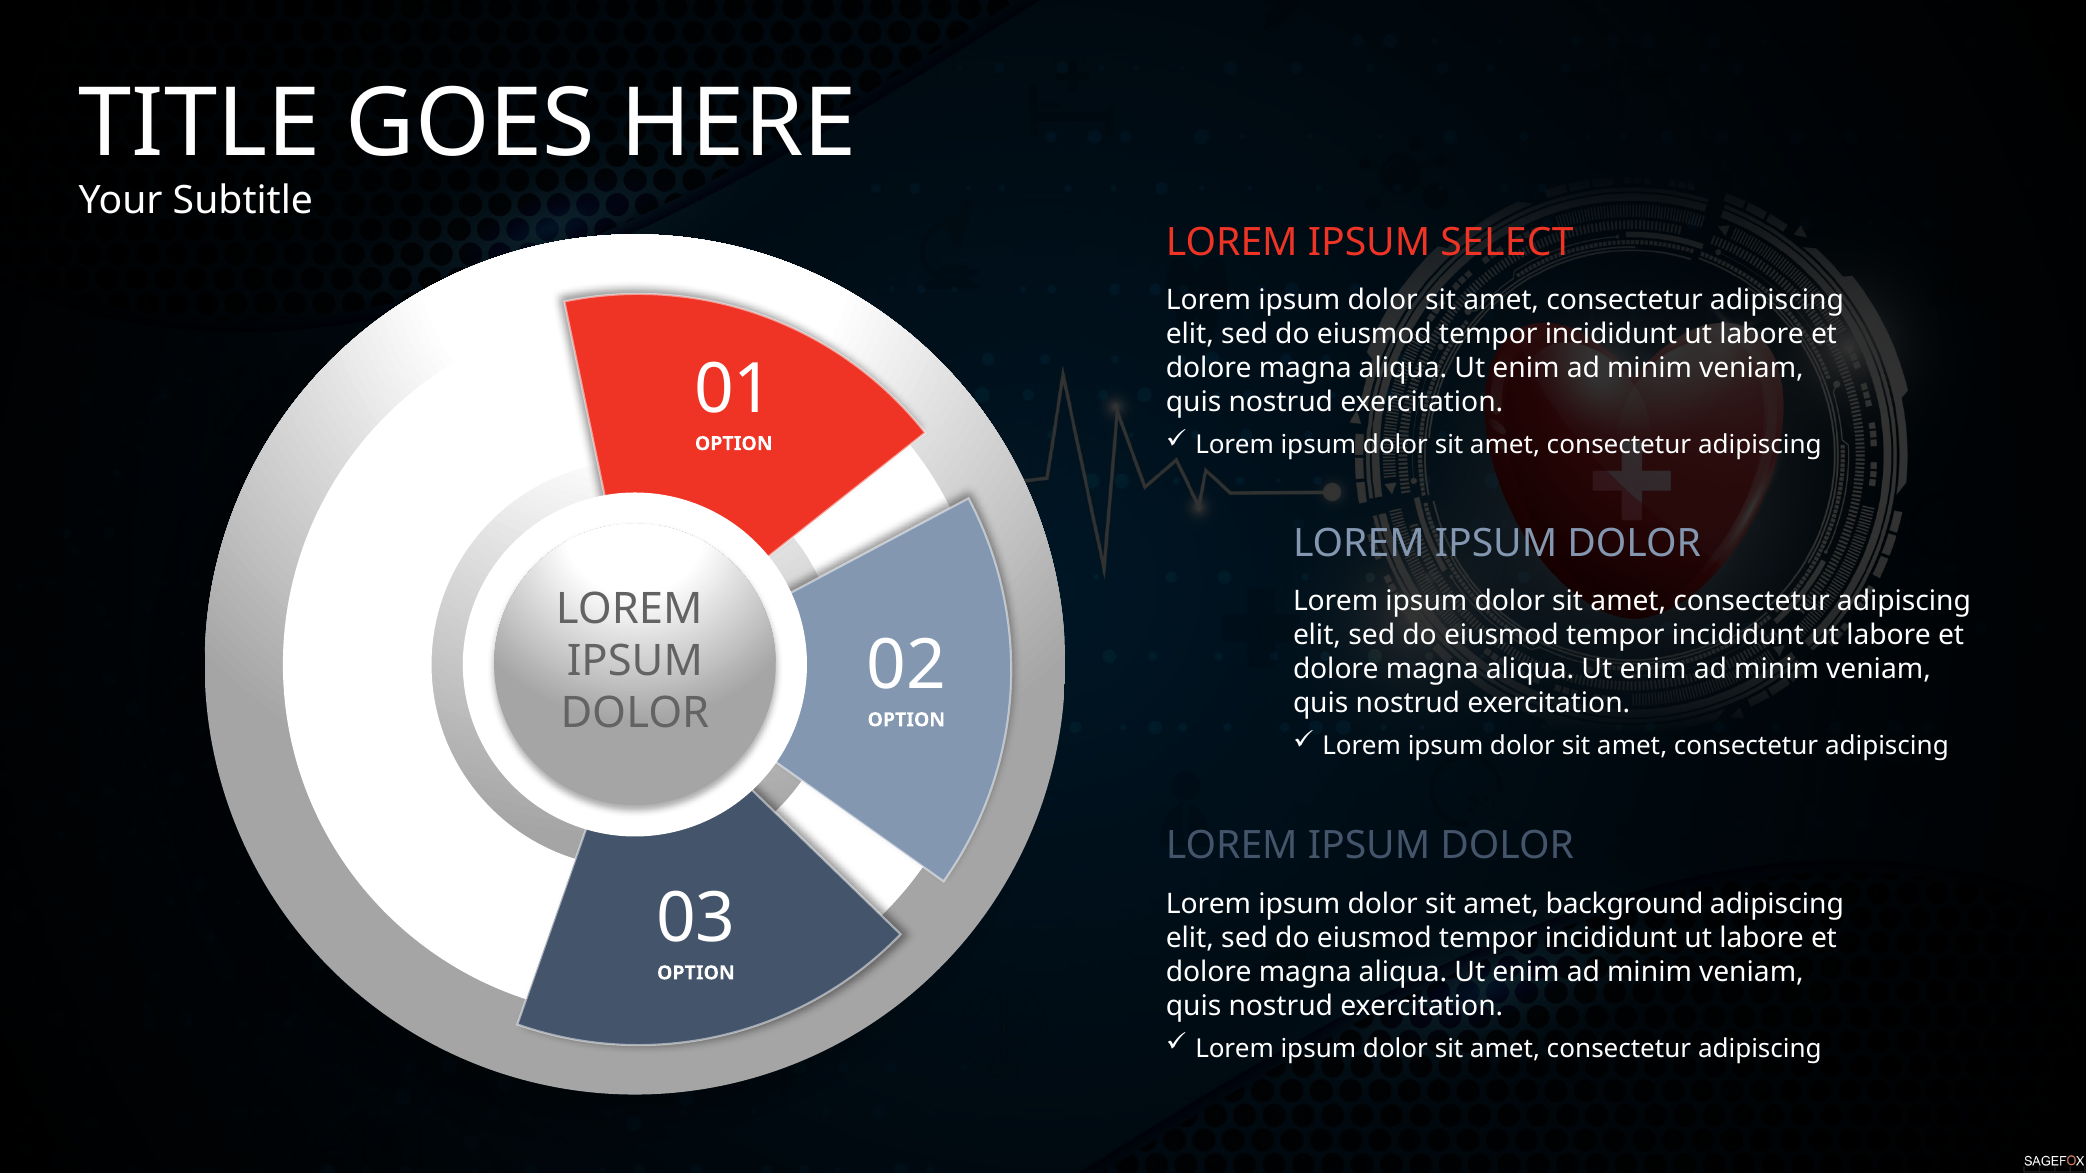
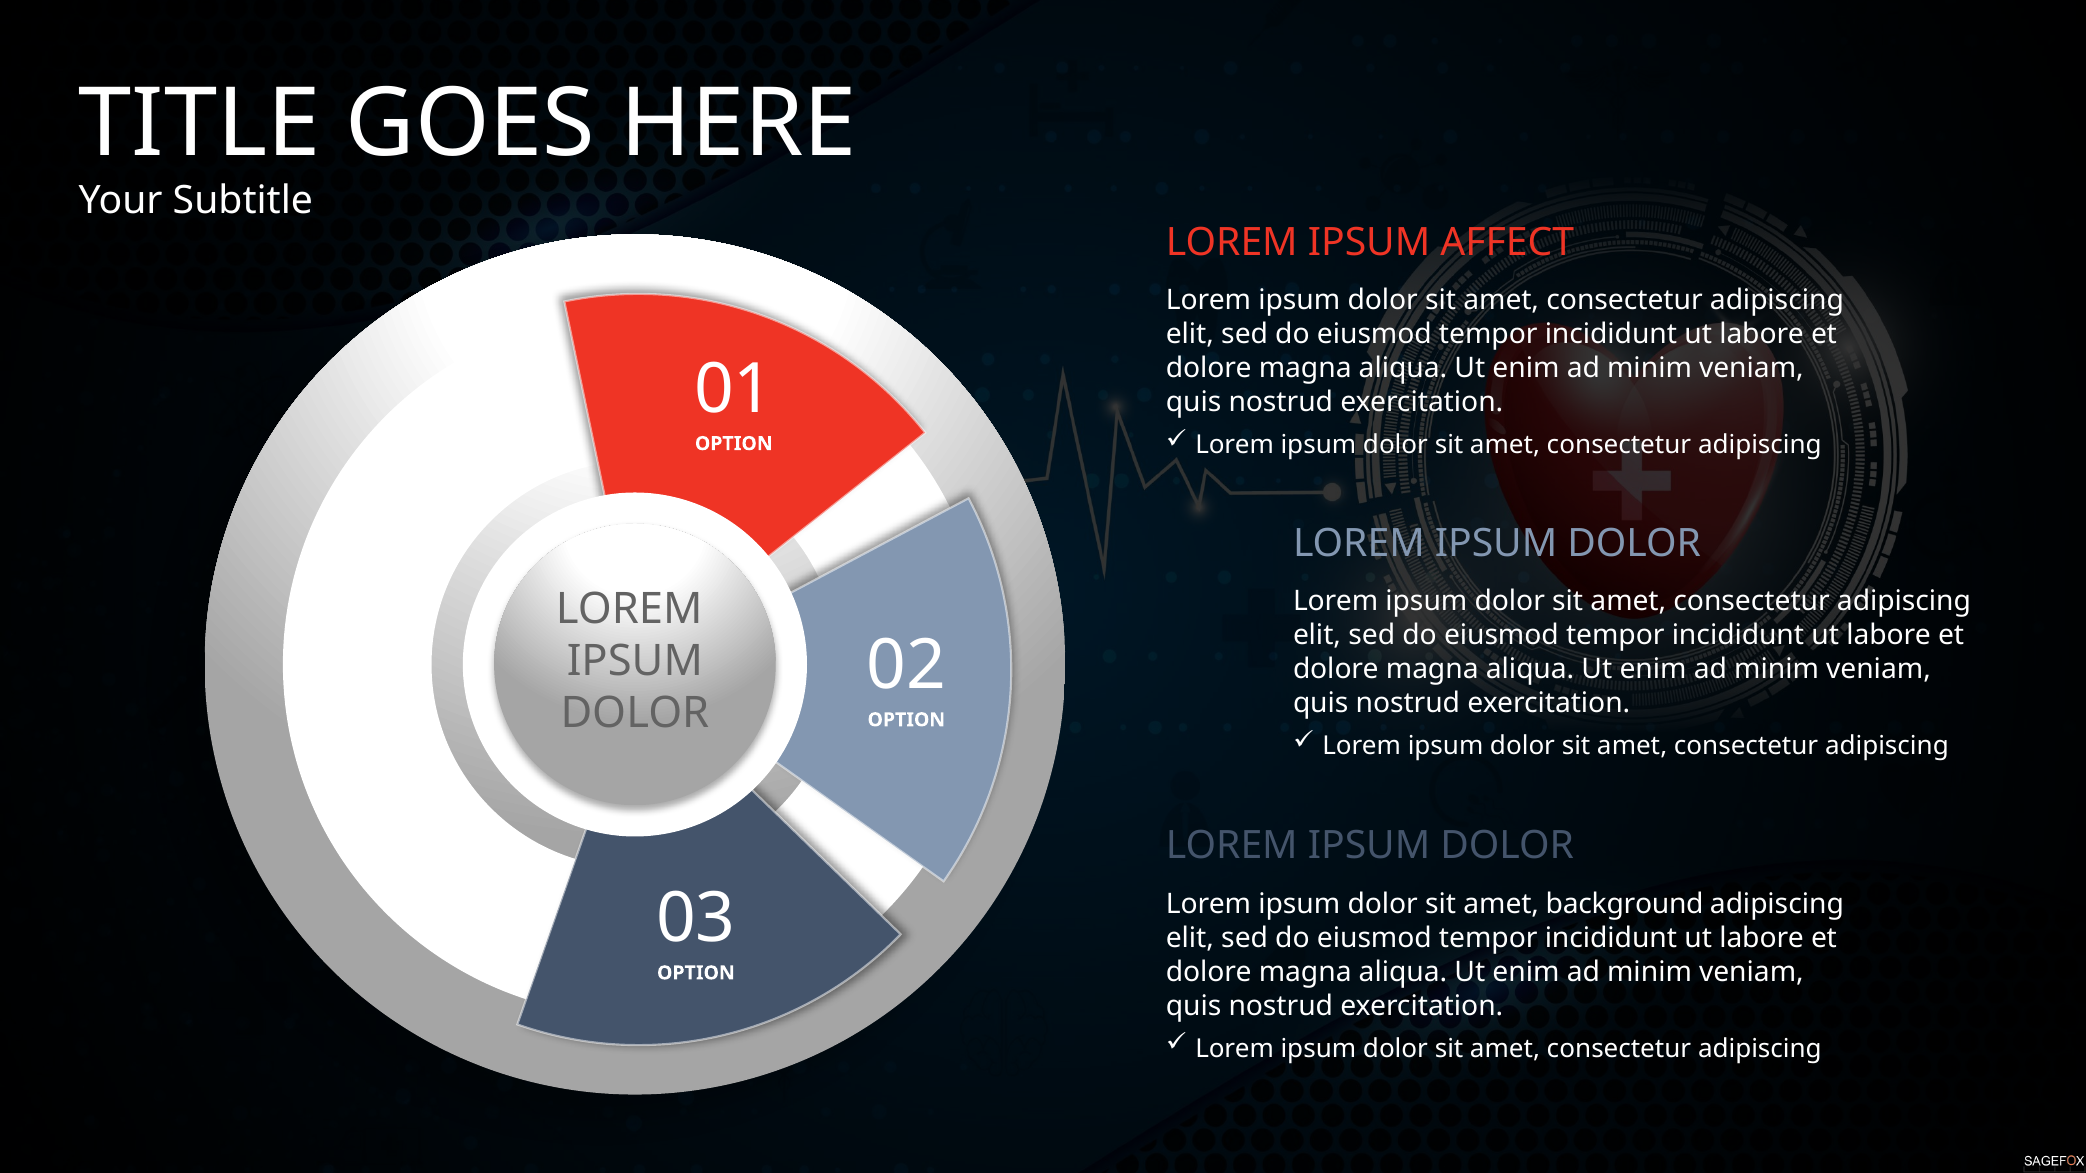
SELECT: SELECT -> AFFECT
